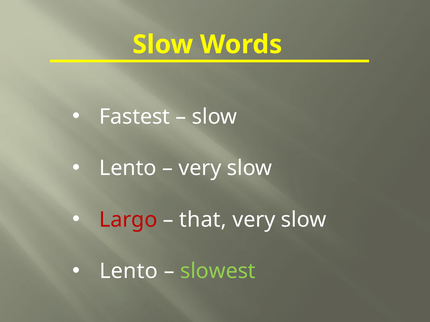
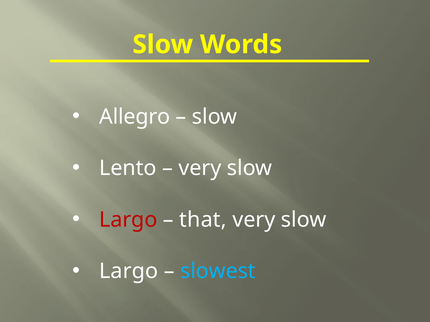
Fastest: Fastest -> Allegro
Lento at (129, 272): Lento -> Largo
slowest colour: light green -> light blue
